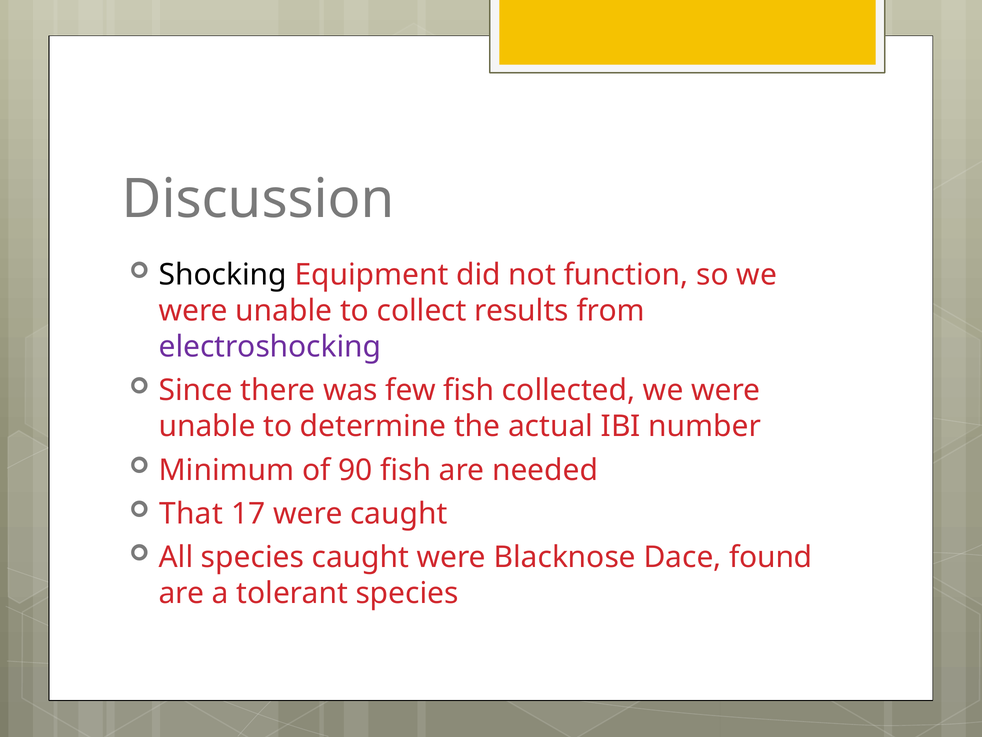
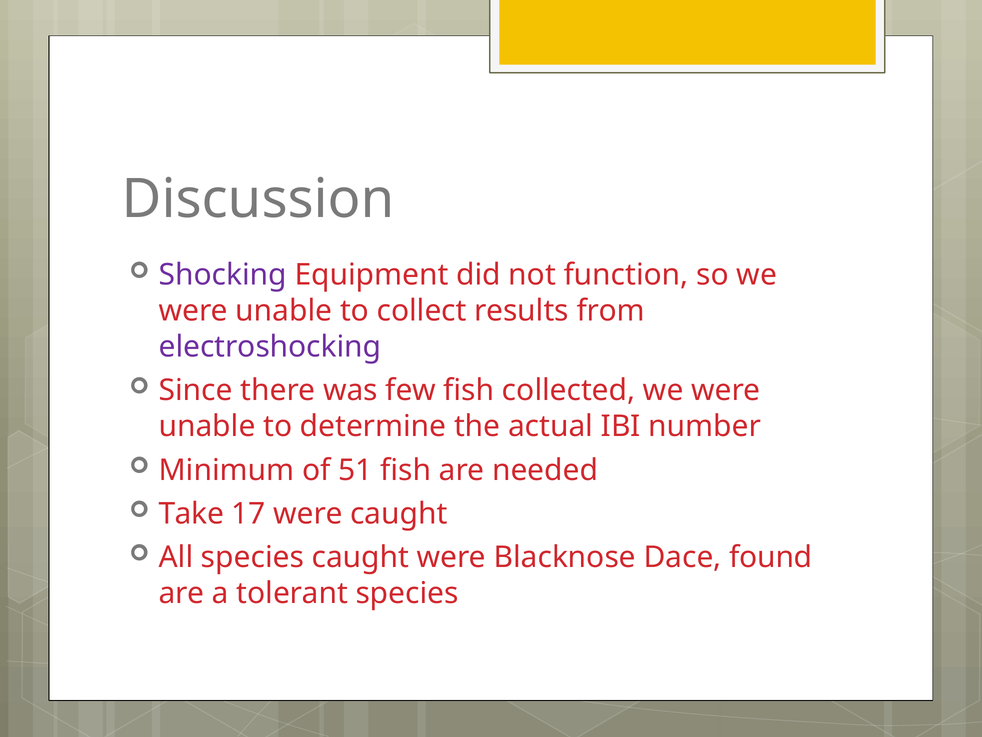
Shocking colour: black -> purple
90: 90 -> 51
That: That -> Take
